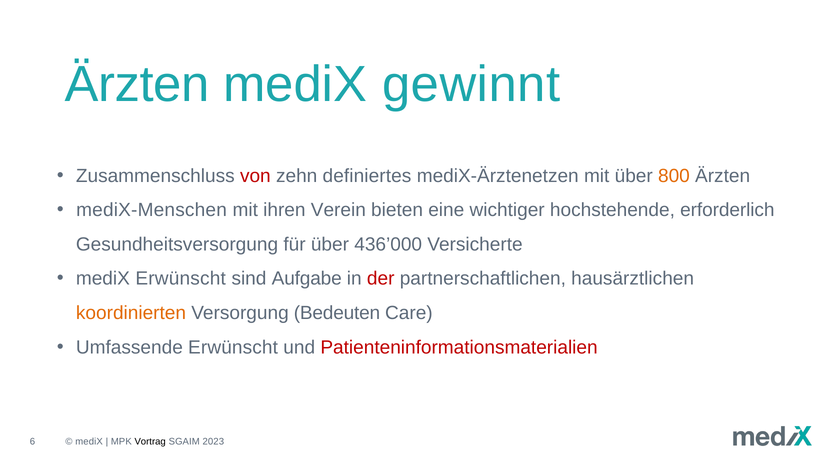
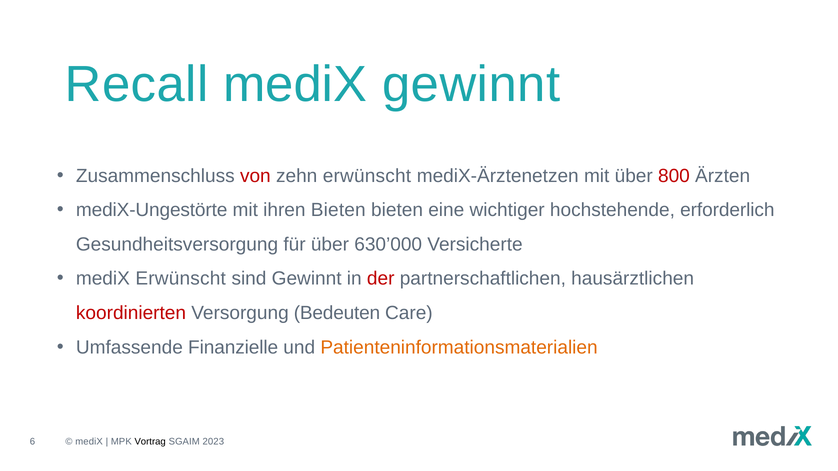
Ärzten at (137, 85): Ärzten -> Recall
zehn definiertes: definiertes -> erwünscht
800 colour: orange -> red
mediX-Menschen: mediX-Menschen -> mediX-Ungestörte
ihren Verein: Verein -> Bieten
436’000: 436’000 -> 630’000
sind Aufgabe: Aufgabe -> Gewinnt
koordinierten colour: orange -> red
Umfassende Erwünscht: Erwünscht -> Finanzielle
Patienteninformationsmaterialien colour: red -> orange
